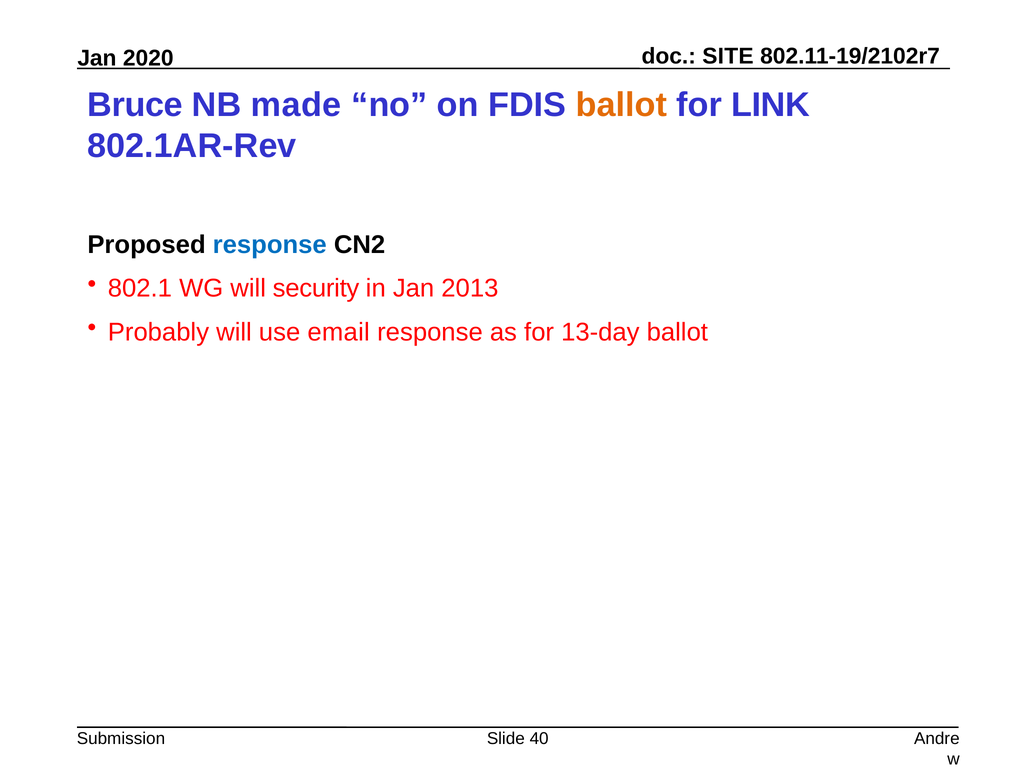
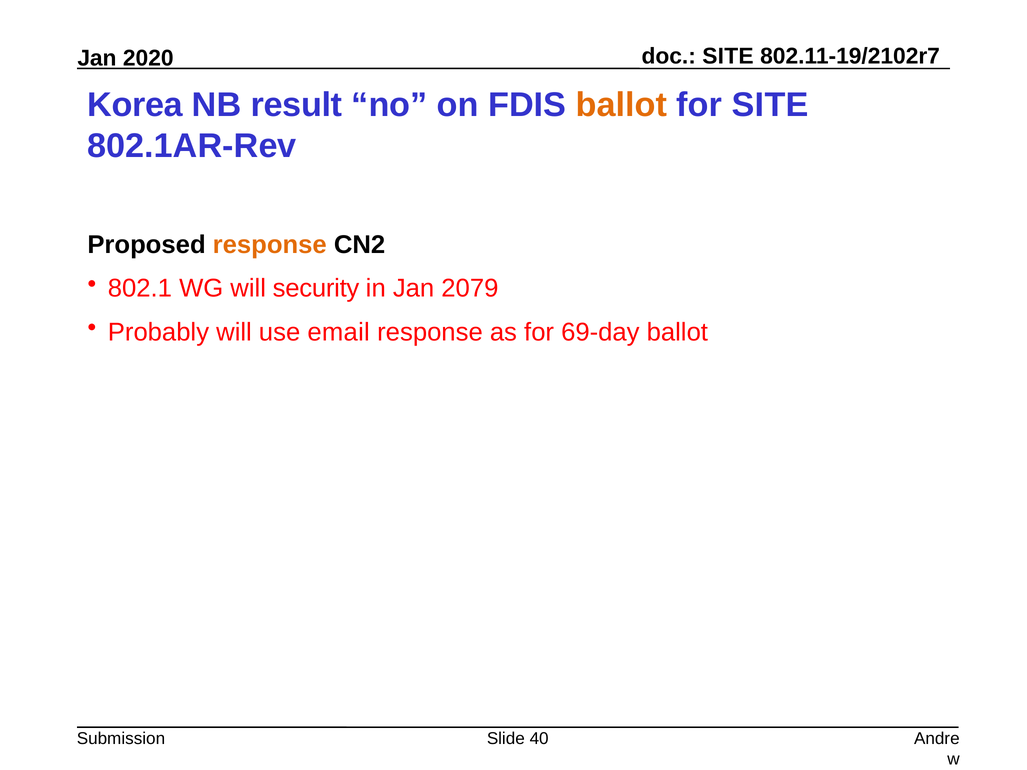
Bruce: Bruce -> Korea
made: made -> result
for LINK: LINK -> SITE
response at (270, 245) colour: blue -> orange
2013: 2013 -> 2079
13-day: 13-day -> 69-day
